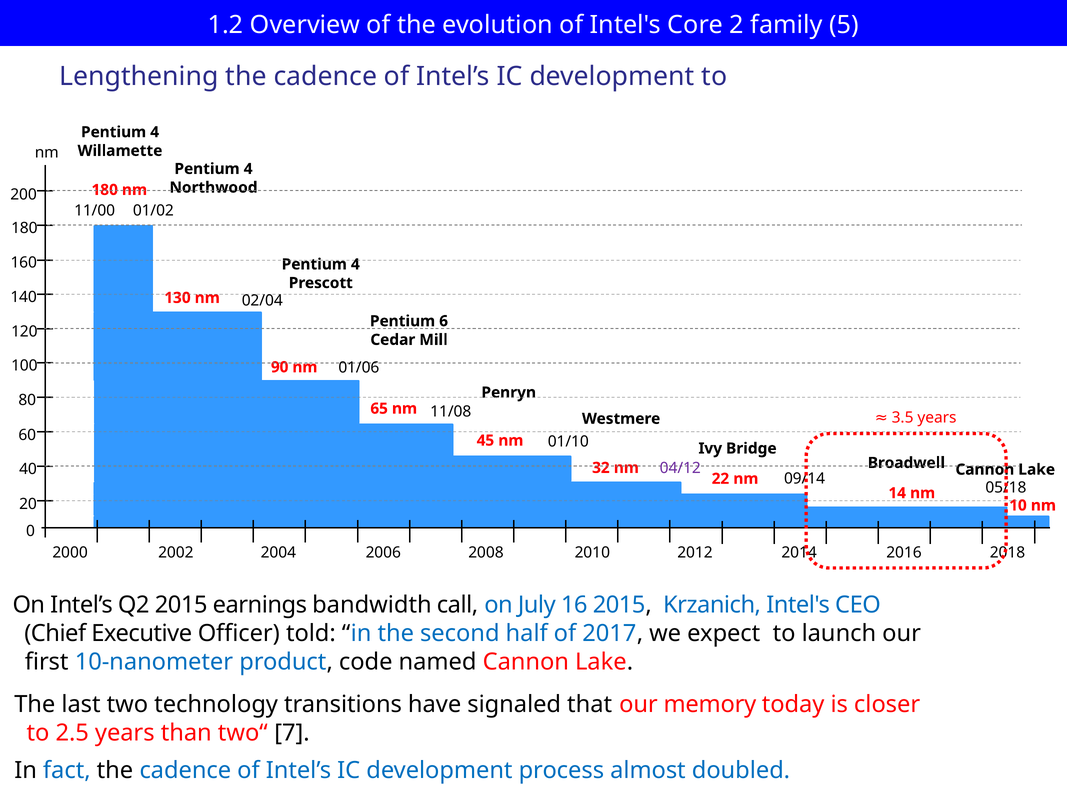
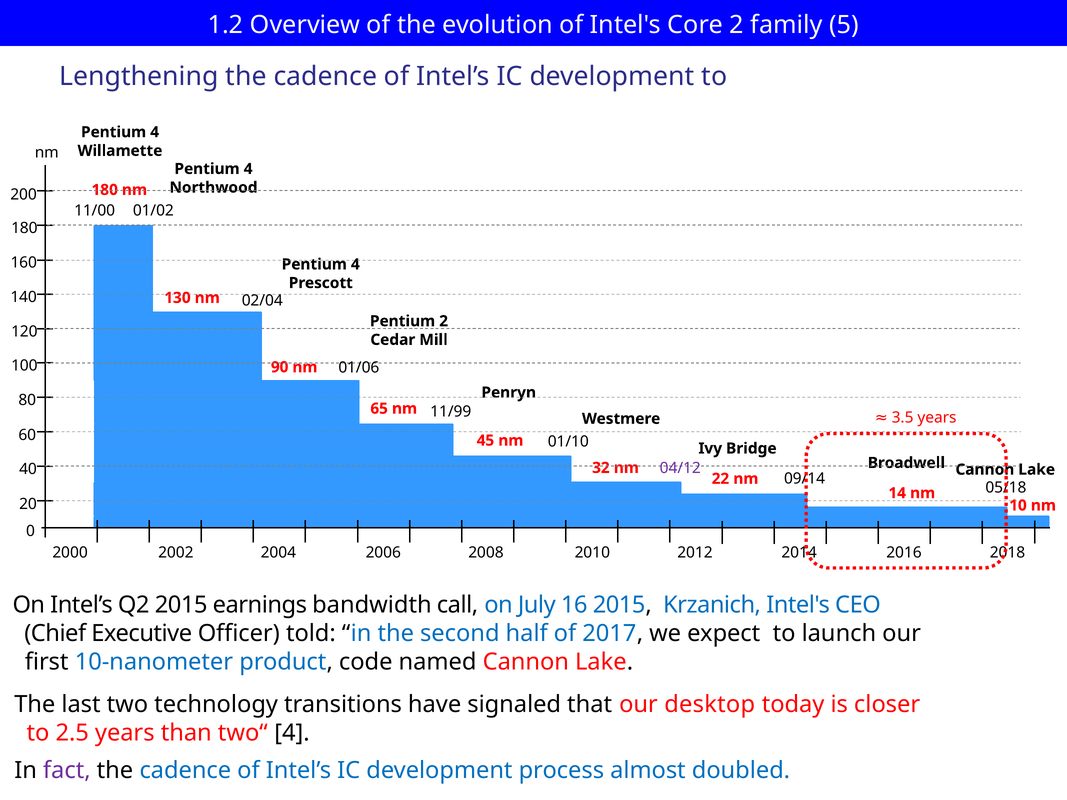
Pentium 6: 6 -> 2
11/08: 11/08 -> 11/99
memory: memory -> desktop
two“ 7: 7 -> 4
fact colour: blue -> purple
